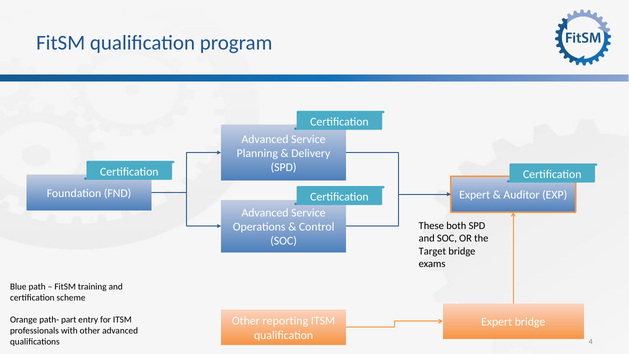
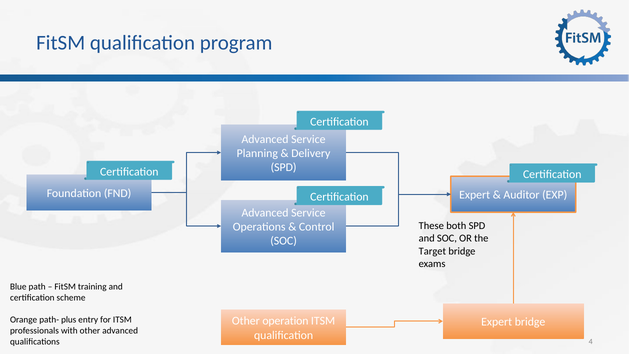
part: part -> plus
reporting: reporting -> operation
